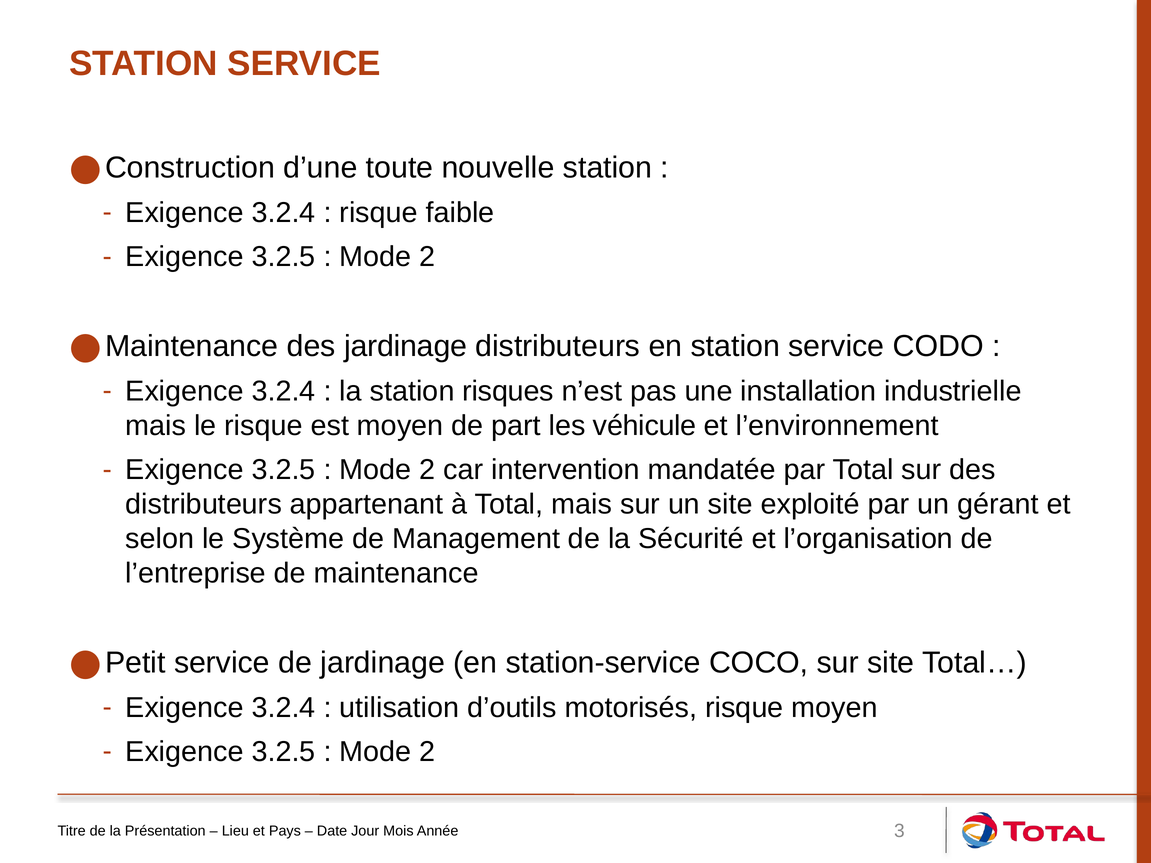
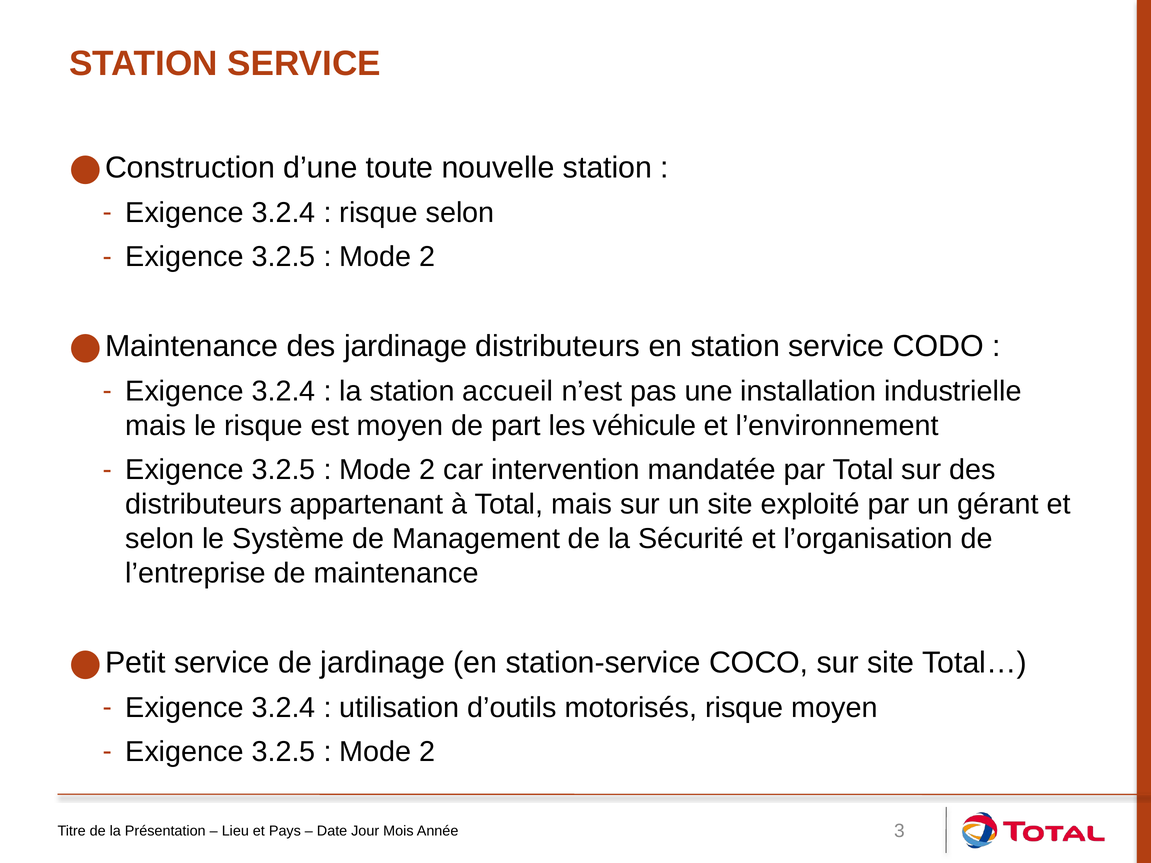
risque faible: faible -> selon
risques: risques -> accueil
